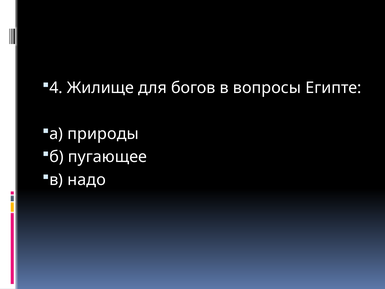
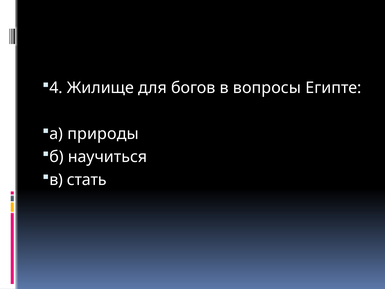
пугающее: пугающее -> научиться
надо: надо -> стать
